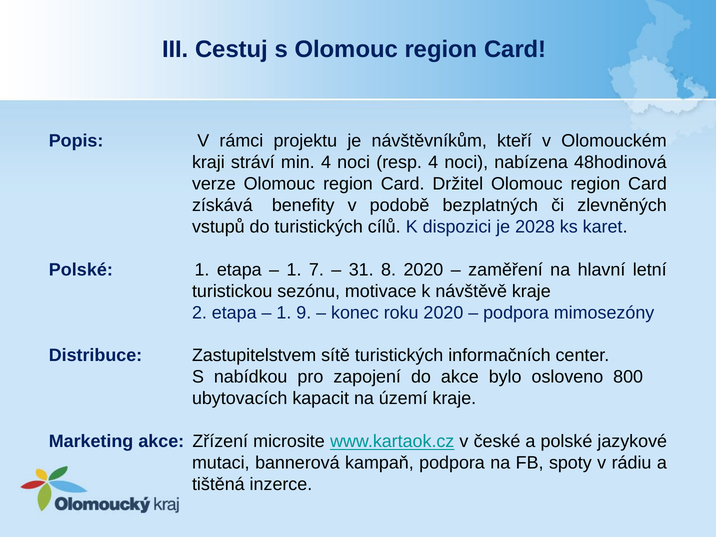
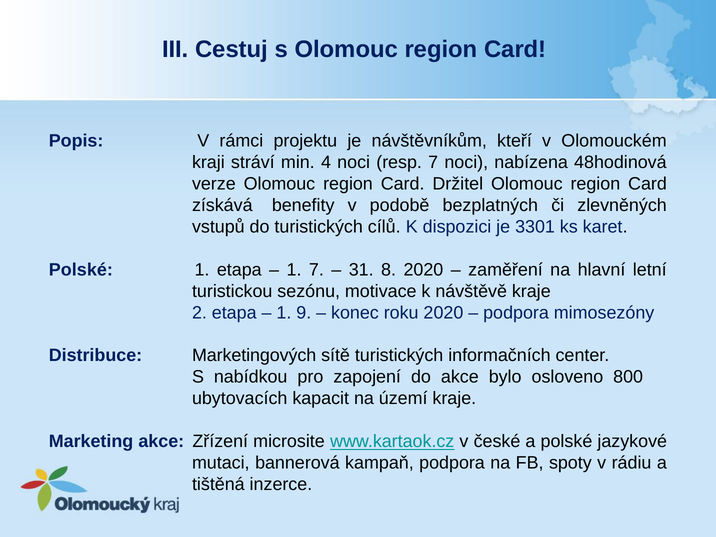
resp 4: 4 -> 7
2028: 2028 -> 3301
Zastupitelstvem: Zastupitelstvem -> Marketingových
